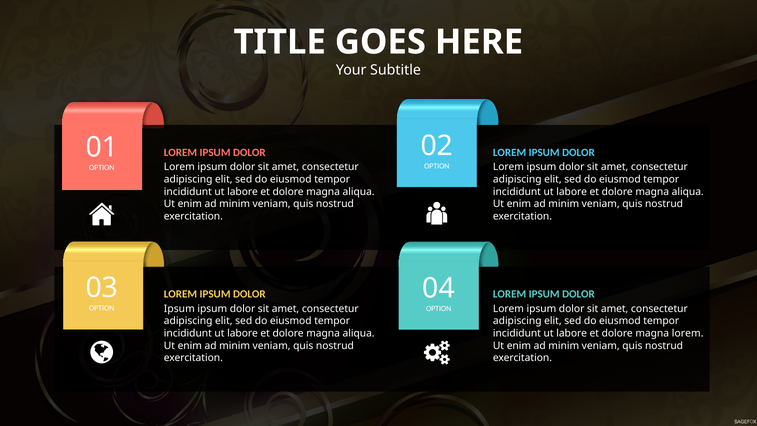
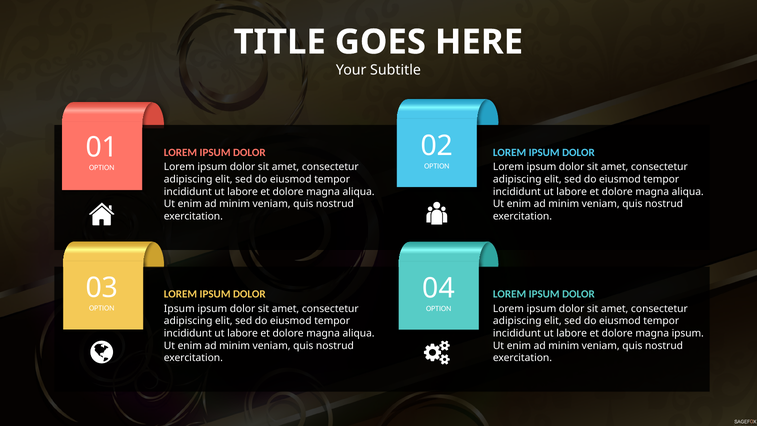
magna lorem: lorem -> ipsum
